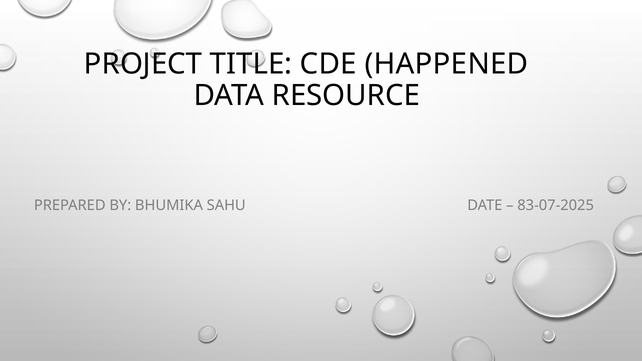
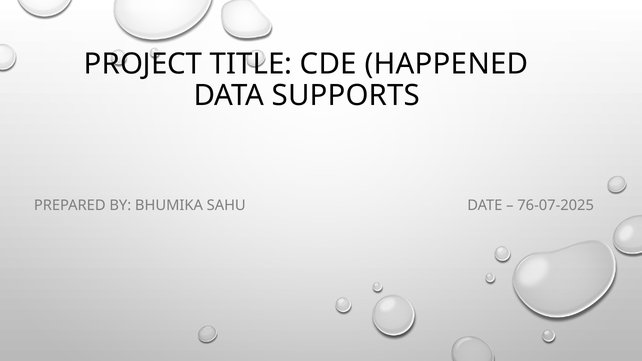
RESOURCE: RESOURCE -> SUPPORTS
83-07-2025: 83-07-2025 -> 76-07-2025
